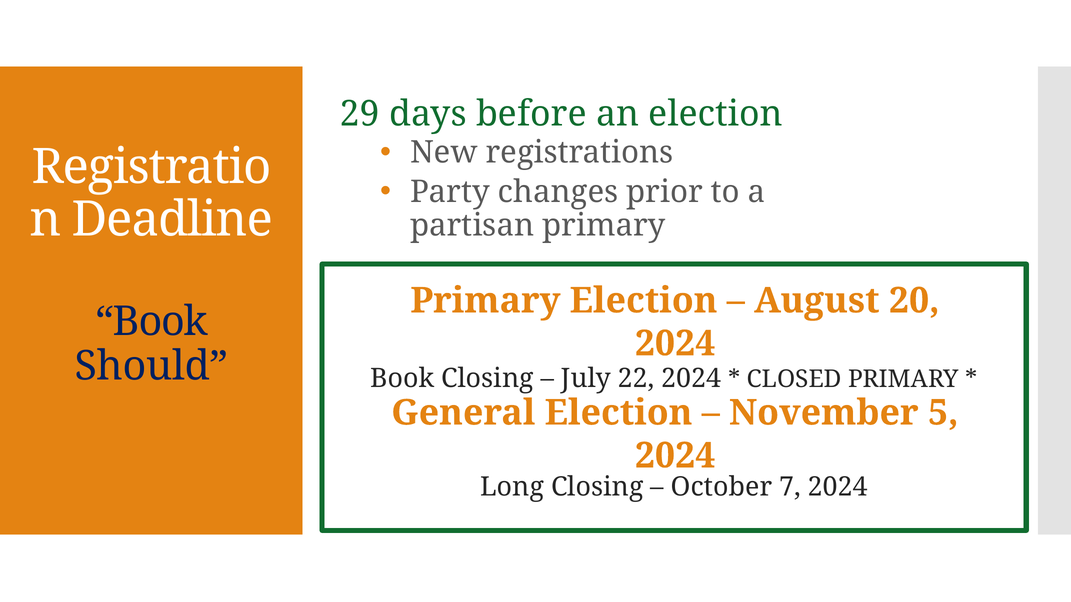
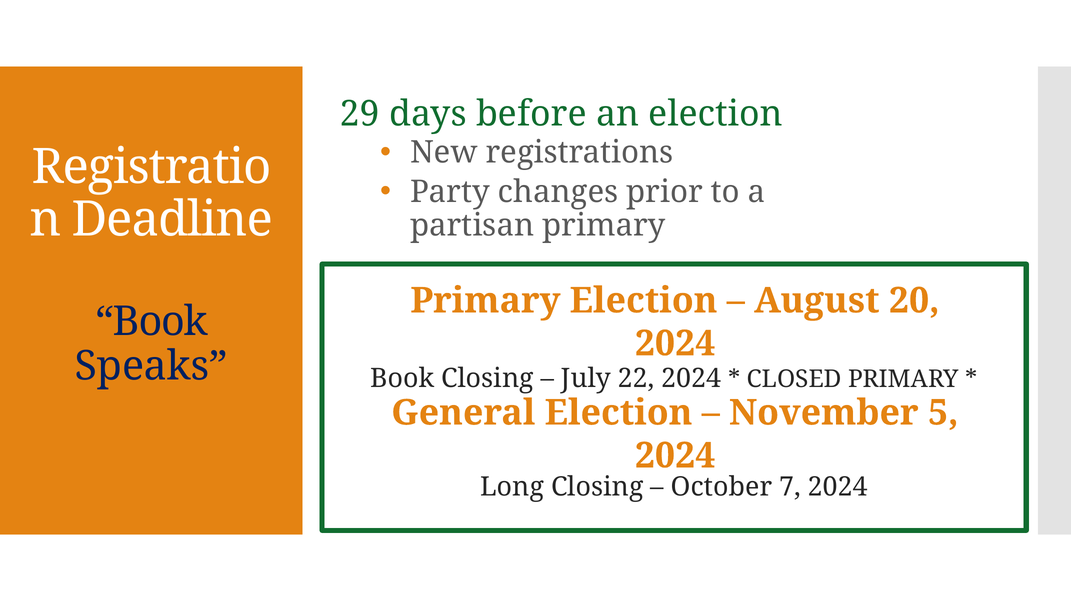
Should: Should -> Speaks
